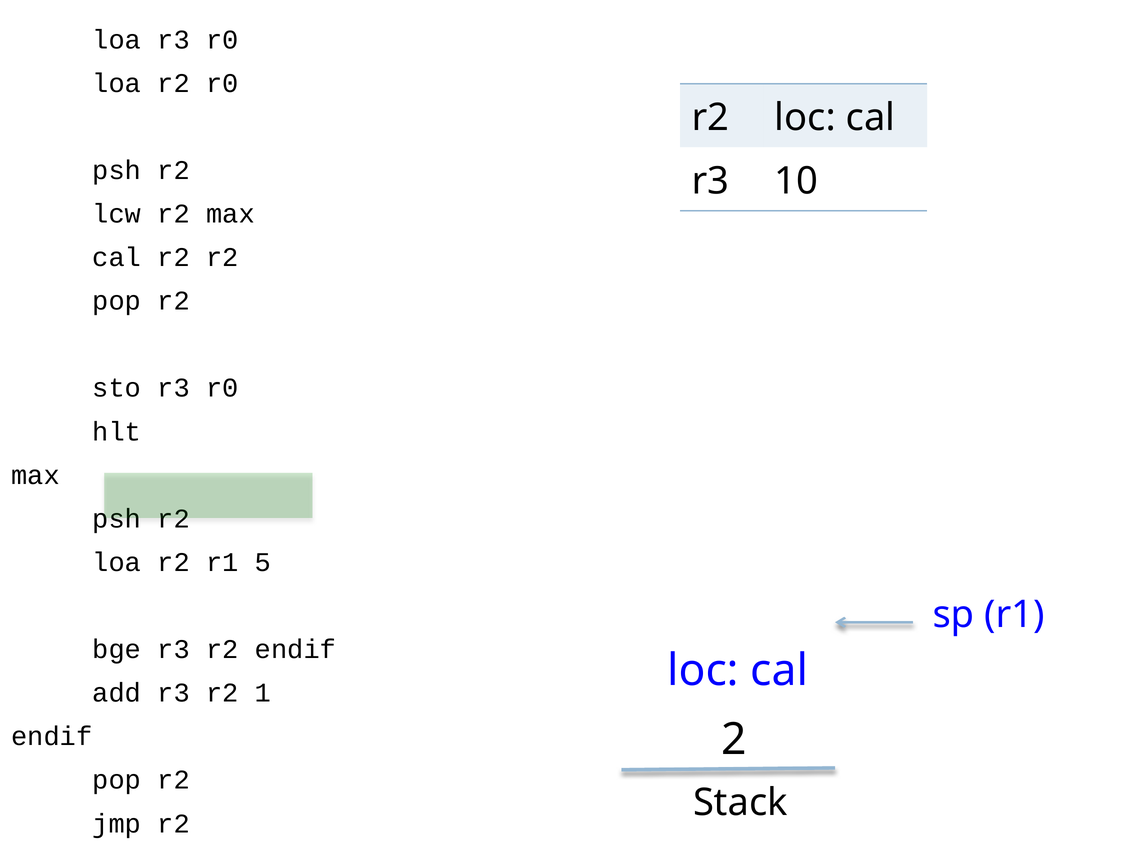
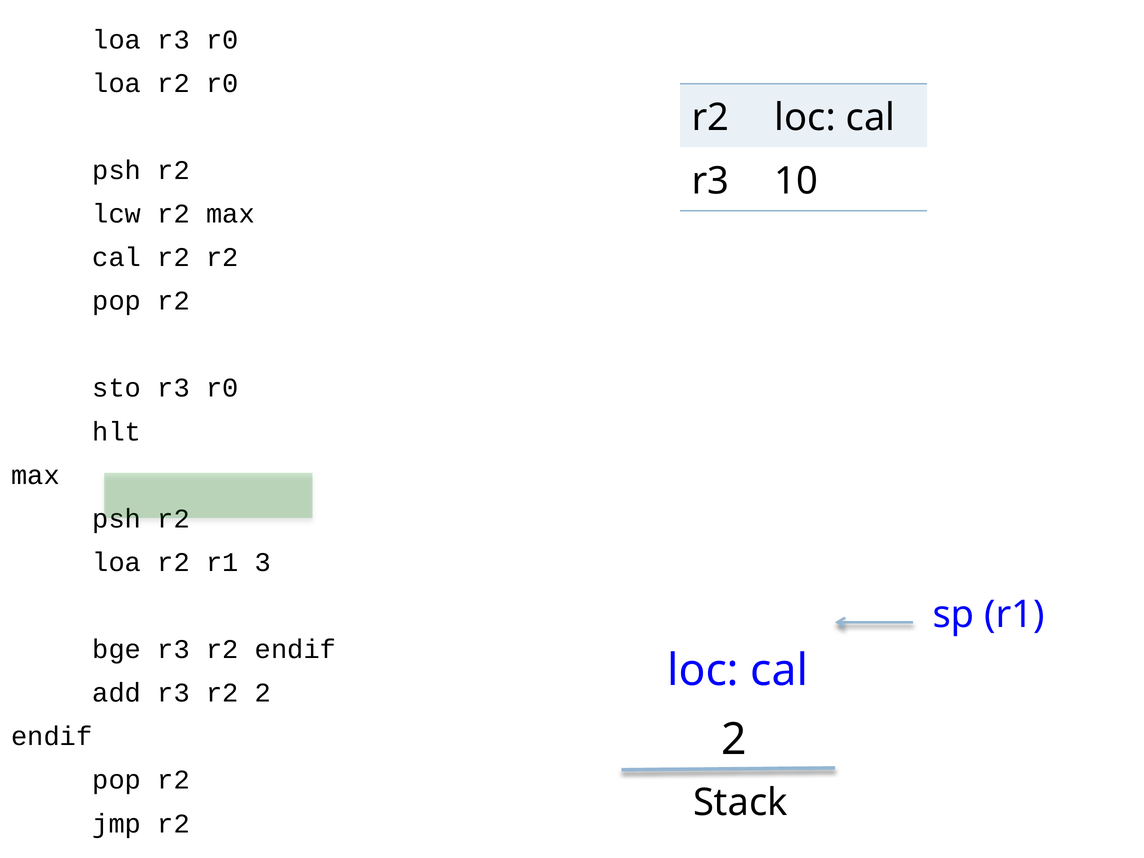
5: 5 -> 3
r2 1: 1 -> 2
